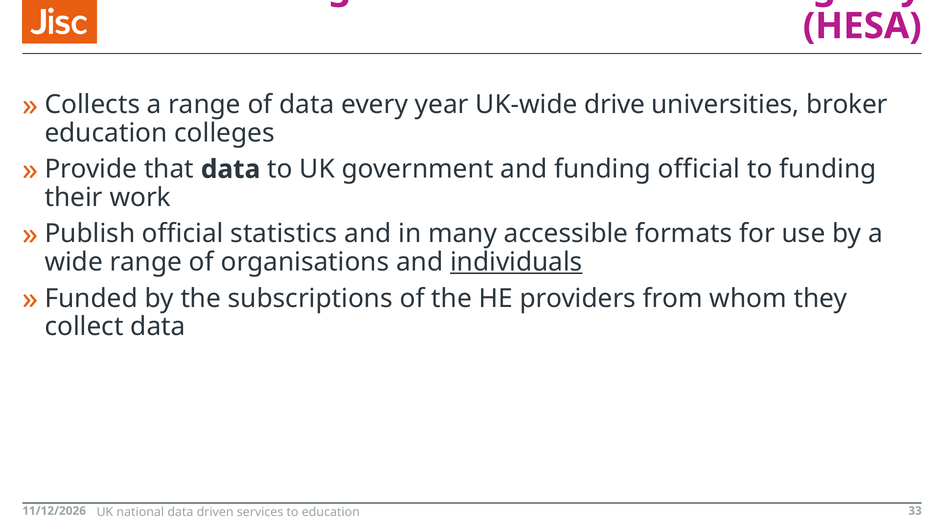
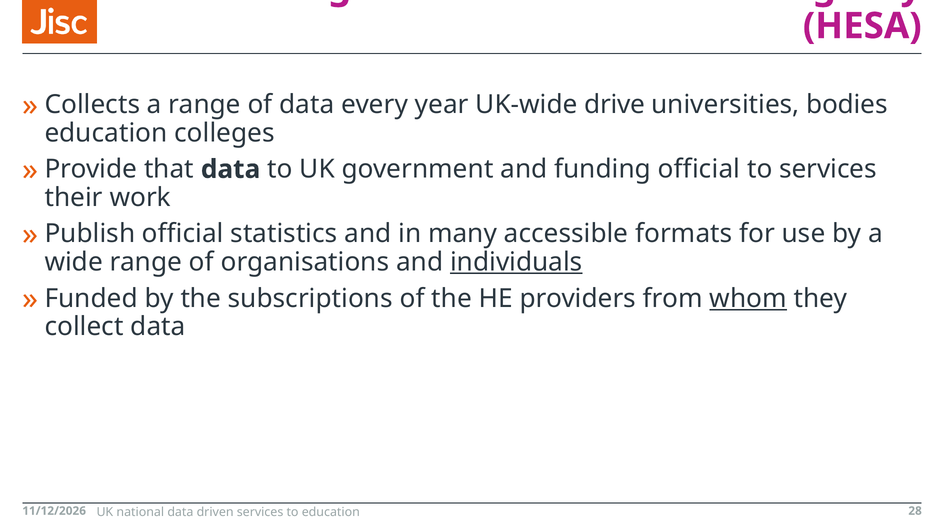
broker: broker -> bodies
to funding: funding -> services
whom underline: none -> present
33: 33 -> 28
